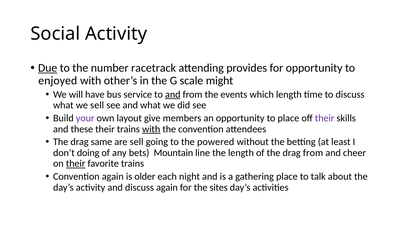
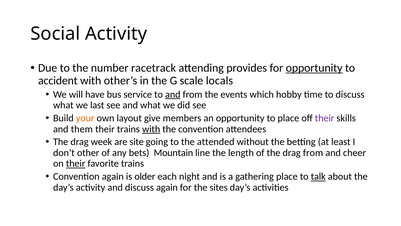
Due underline: present -> none
opportunity at (314, 68) underline: none -> present
enjoyed: enjoyed -> accident
might: might -> locals
which length: length -> hobby
we sell: sell -> last
your colour: purple -> orange
these: these -> them
same: same -> week
are sell: sell -> site
powered: powered -> attended
doing: doing -> other
talk underline: none -> present
